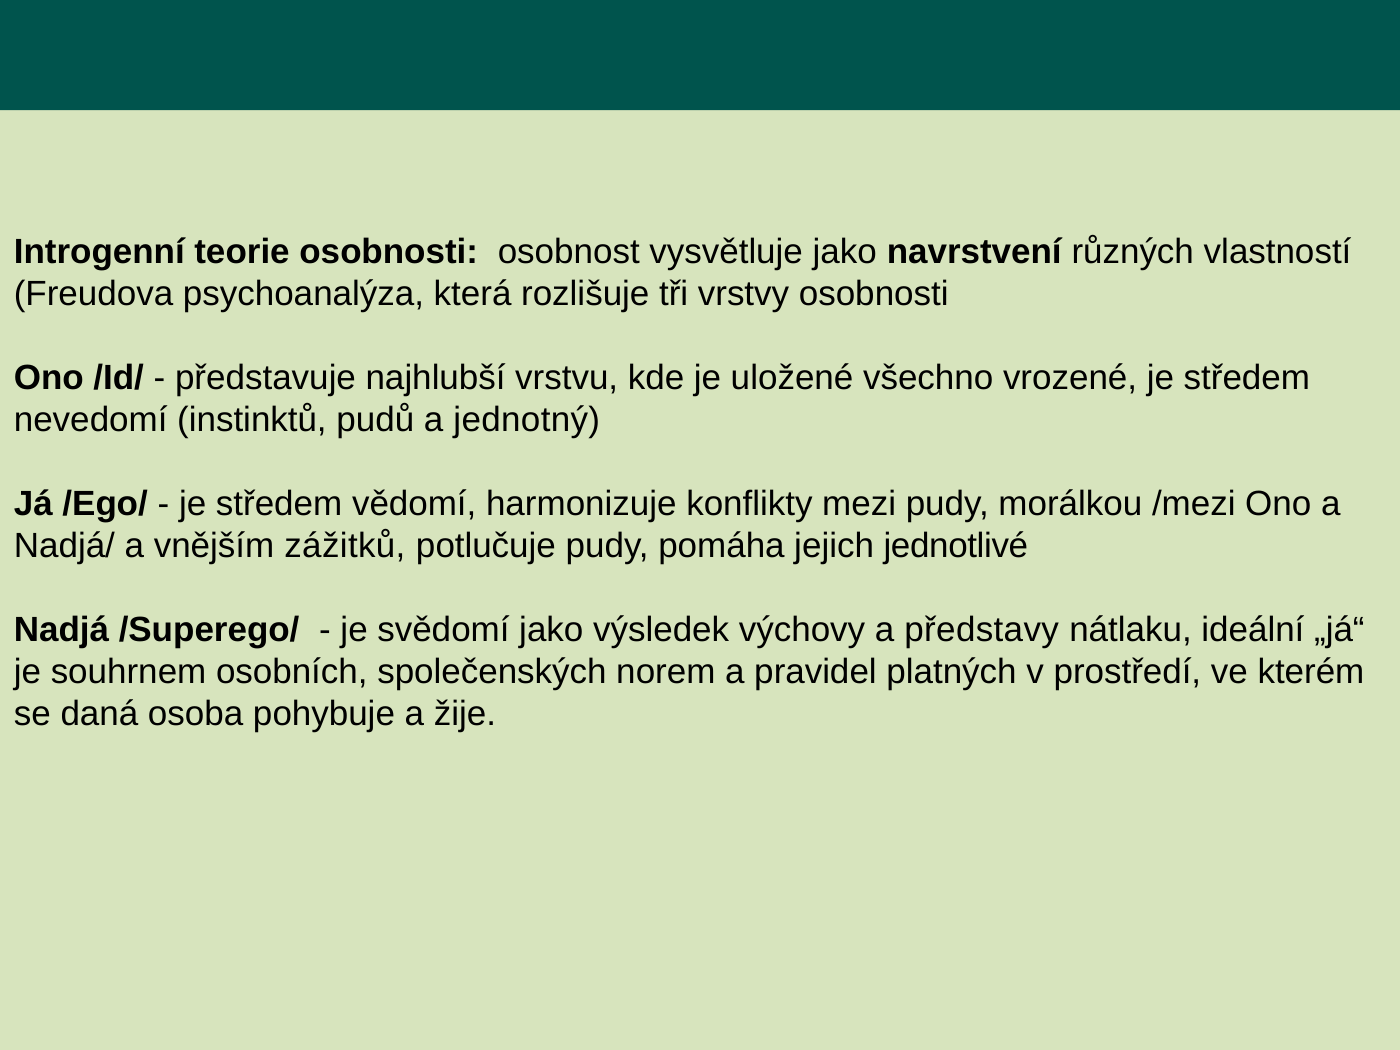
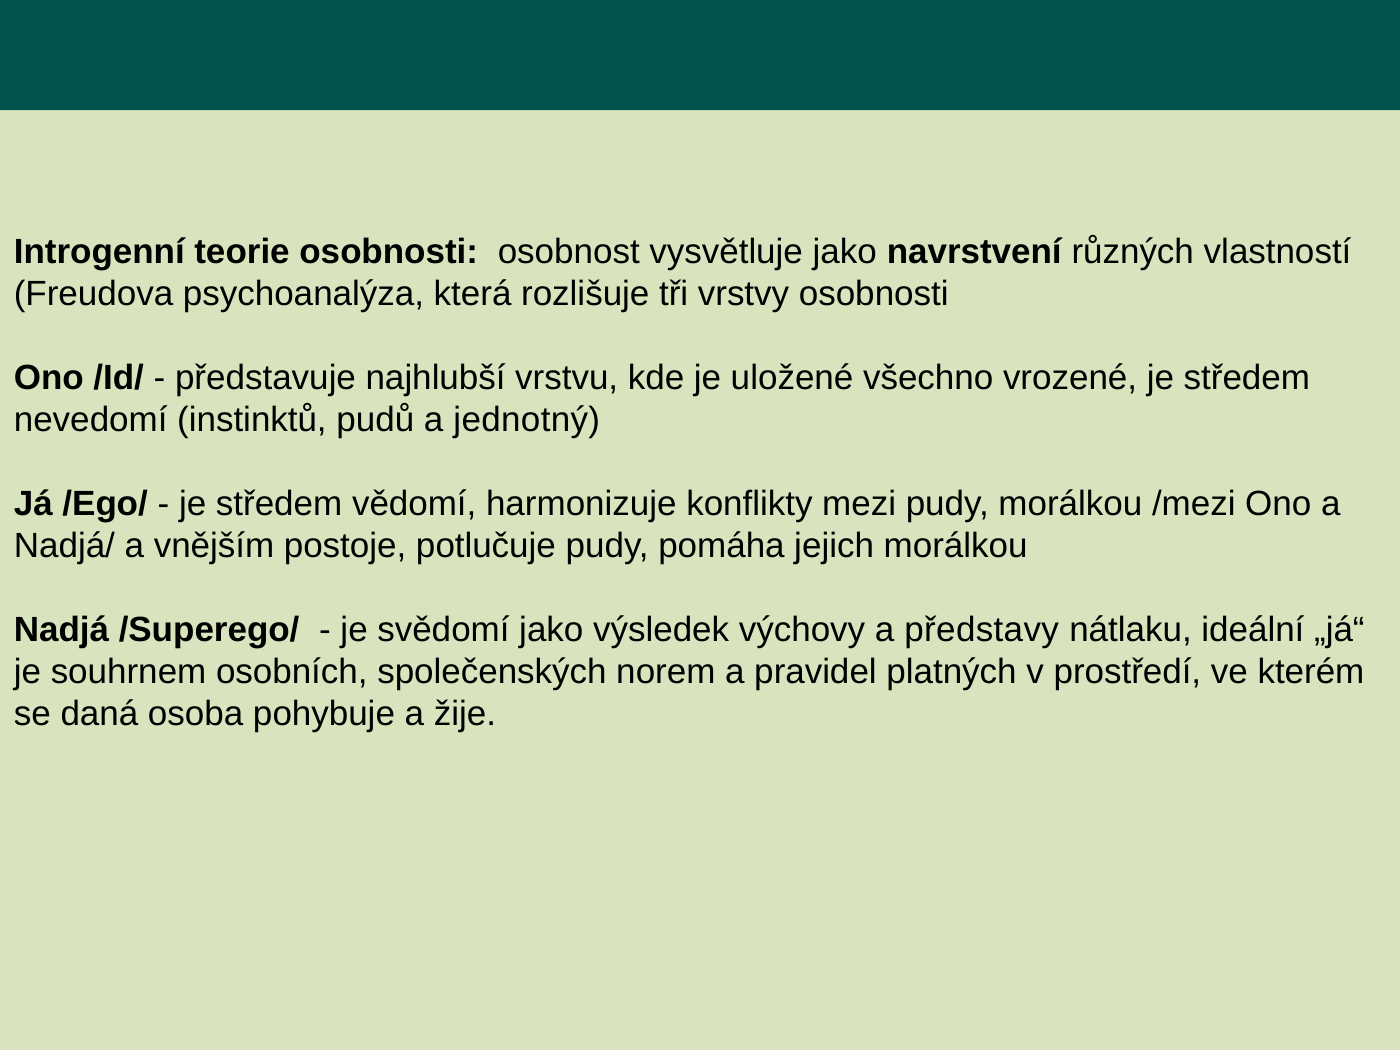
zážitků: zážitků -> postoje
jejich jednotlivé: jednotlivé -> morálkou
